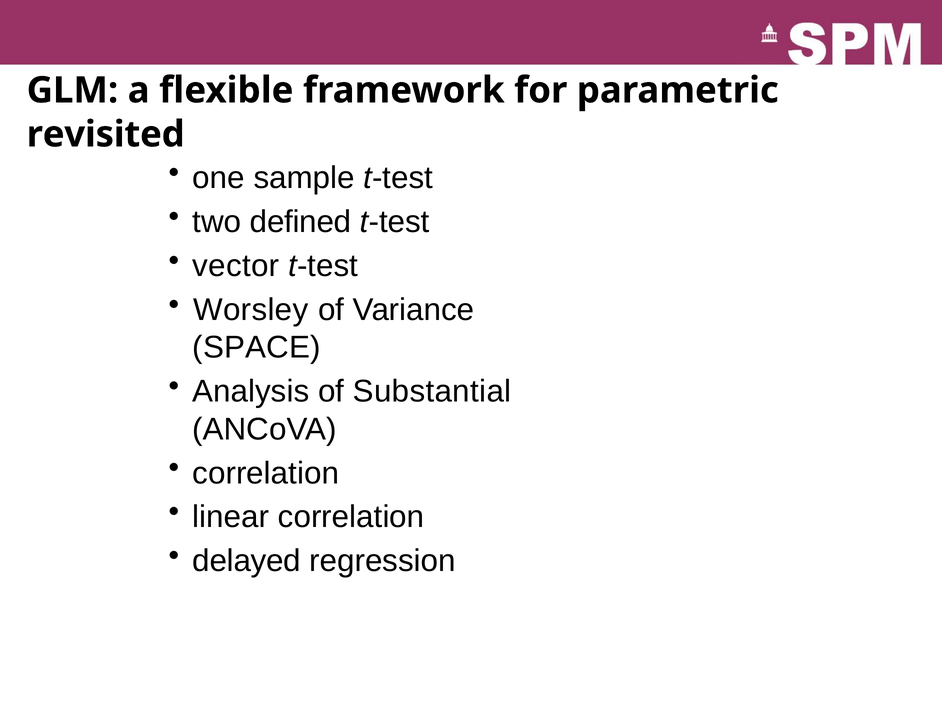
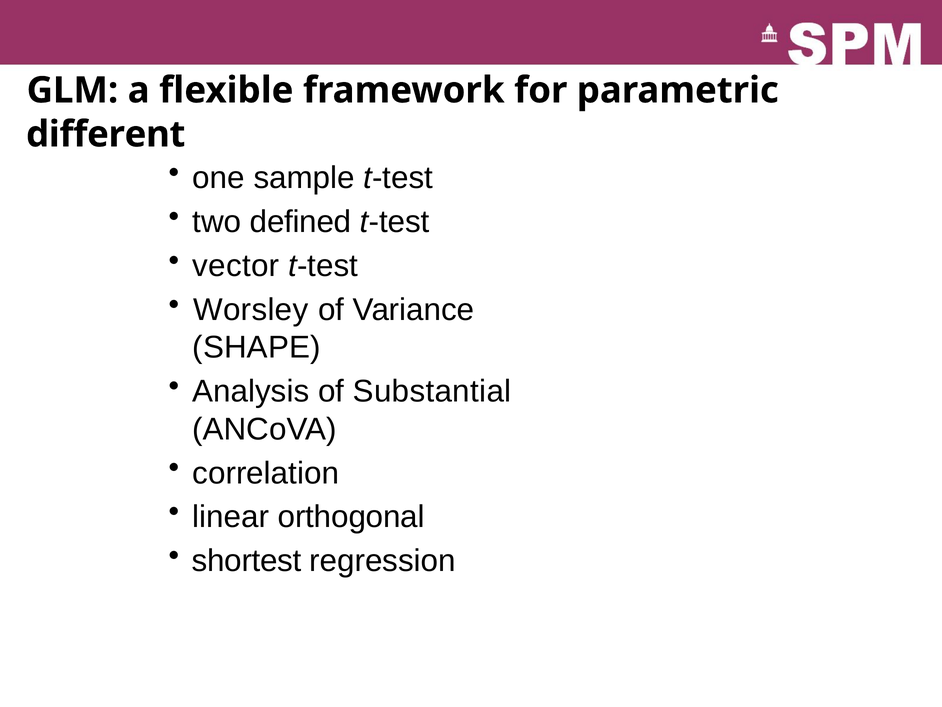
revisited: revisited -> different
SPACE: SPACE -> SHAPE
linear correlation: correlation -> orthogonal
delayed: delayed -> shortest
